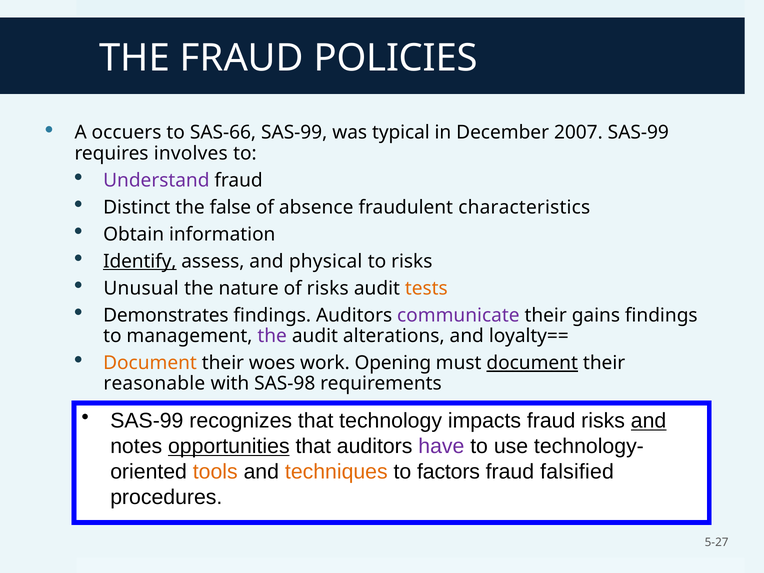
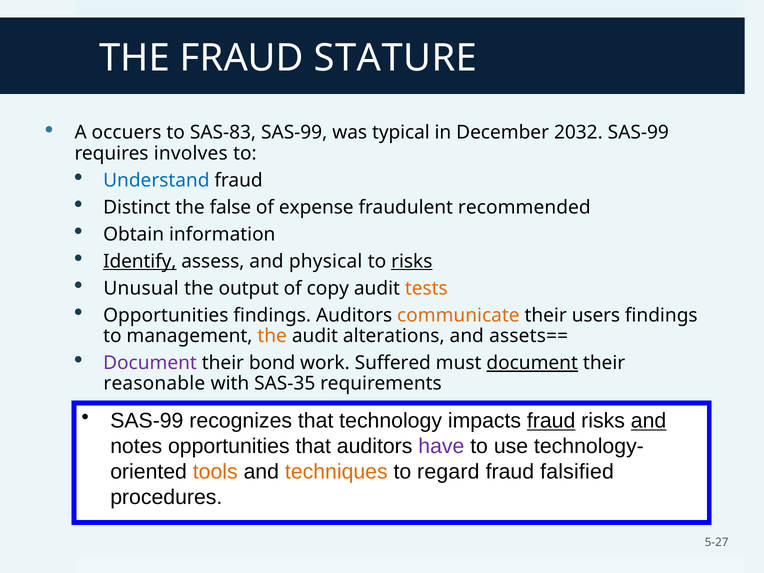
POLICIES: POLICIES -> STATURE
SAS-66: SAS-66 -> SAS-83
2007: 2007 -> 2032
Understand colour: purple -> blue
absence: absence -> expense
characteristics: characteristics -> recommended
risks at (412, 261) underline: none -> present
nature: nature -> output
of risks: risks -> copy
Demonstrates at (166, 315): Demonstrates -> Opportunities
communicate colour: purple -> orange
gains: gains -> users
the at (272, 336) colour: purple -> orange
loyalty==: loyalty== -> assets==
Document at (150, 363) colour: orange -> purple
woes: woes -> bond
Opening: Opening -> Suffered
SAS-98: SAS-98 -> SAS-35
fraud at (551, 421) underline: none -> present
opportunities at (229, 446) underline: present -> none
factors: factors -> regard
